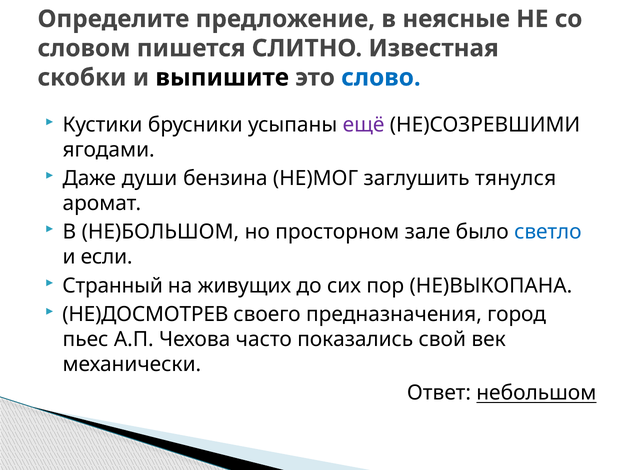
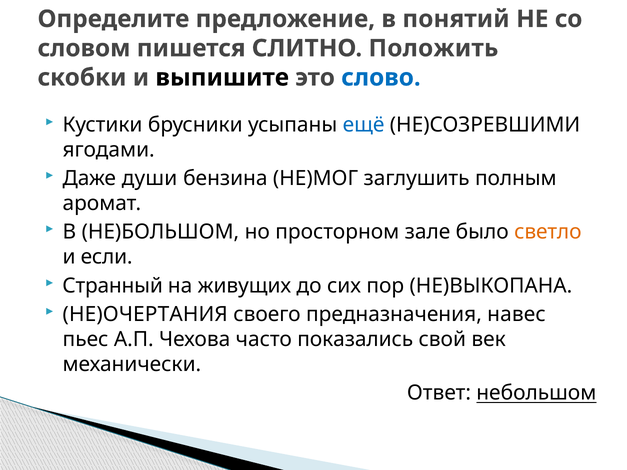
неясные: неясные -> понятий
Известная: Известная -> Положить
ещё colour: purple -> blue
тянулся: тянулся -> полным
светло colour: blue -> orange
НЕ)ДОСМОТРЕВ: НЕ)ДОСМОТРЕВ -> НЕ)ОЧЕРТАНИЯ
город: город -> навес
